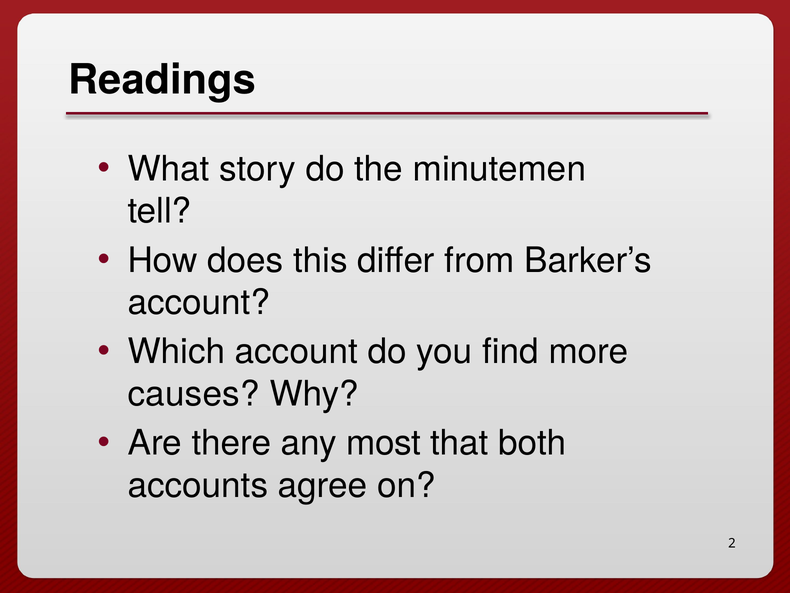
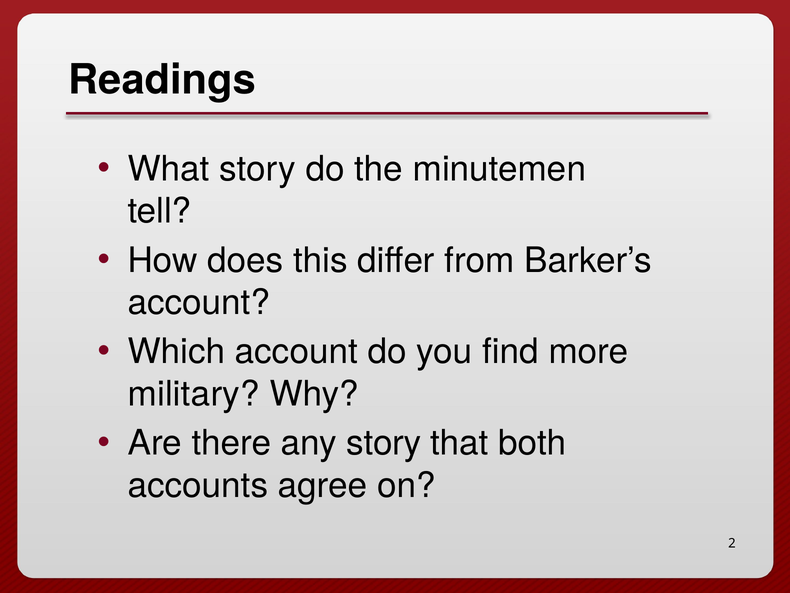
causes: causes -> military
any most: most -> story
